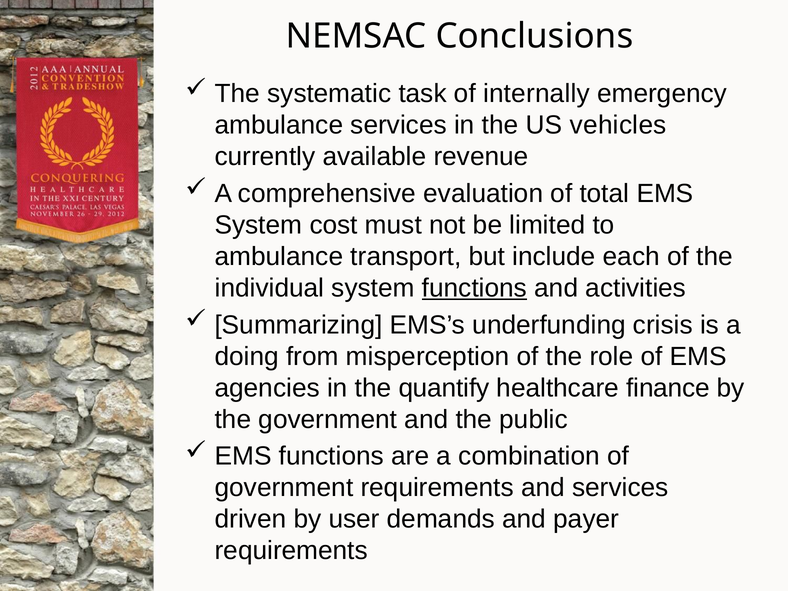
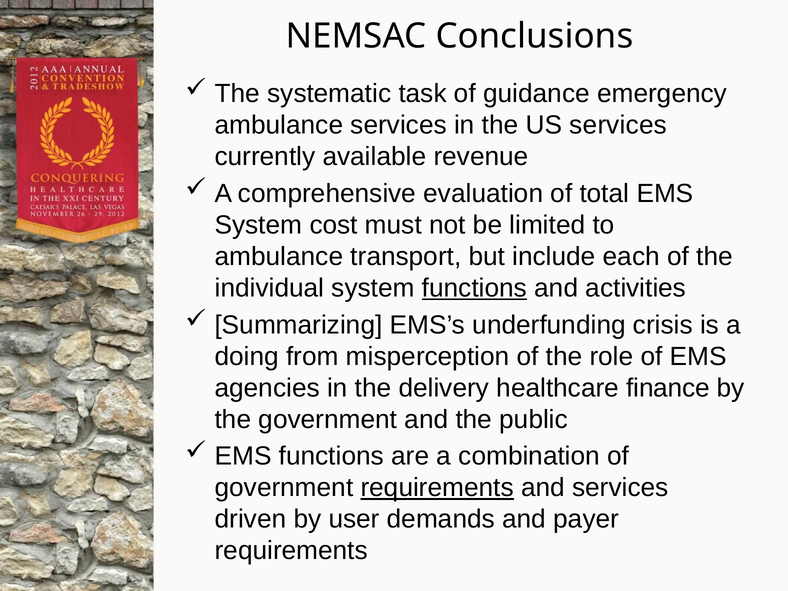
internally: internally -> guidance
US vehicles: vehicles -> services
quantify: quantify -> delivery
requirements at (437, 488) underline: none -> present
